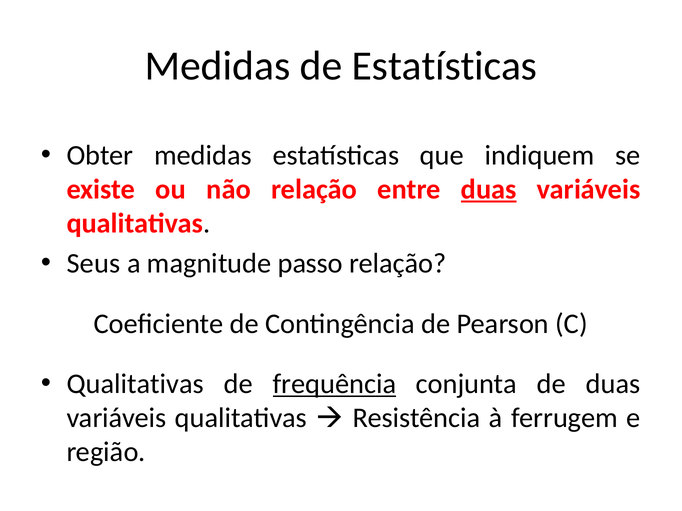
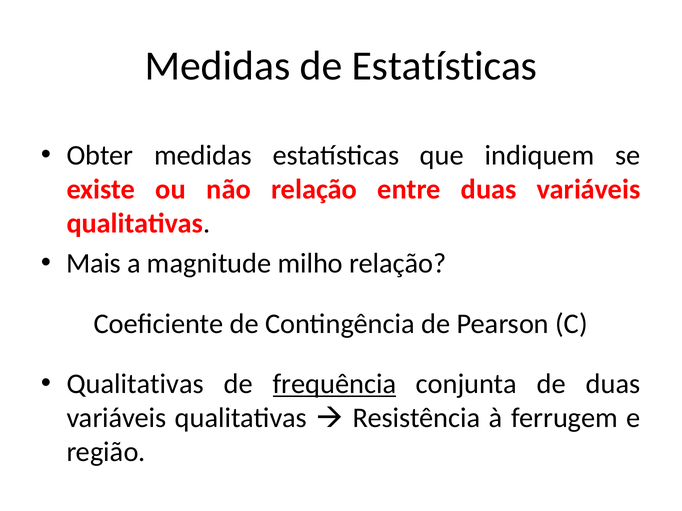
duas at (489, 190) underline: present -> none
Seus: Seus -> Mais
passo: passo -> milho
